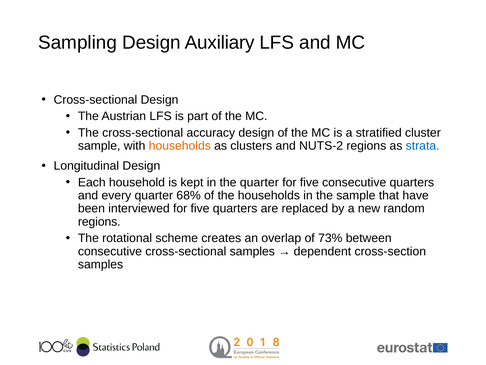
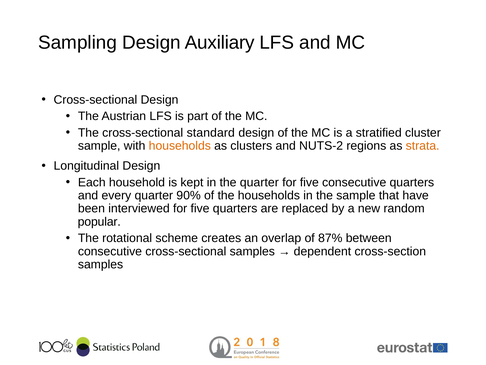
accuracy: accuracy -> standard
strata colour: blue -> orange
68%: 68% -> 90%
regions at (99, 221): regions -> popular
73%: 73% -> 87%
